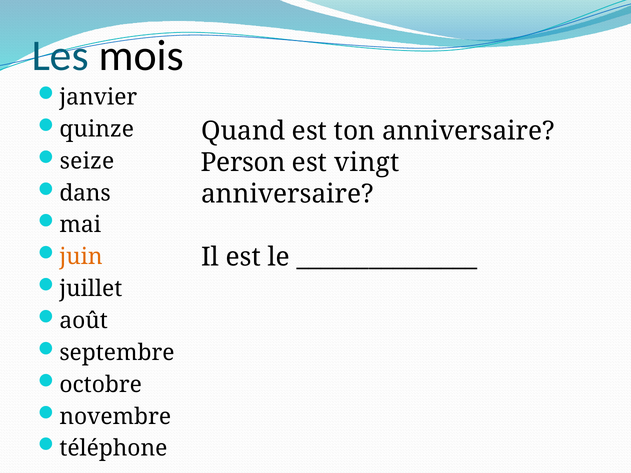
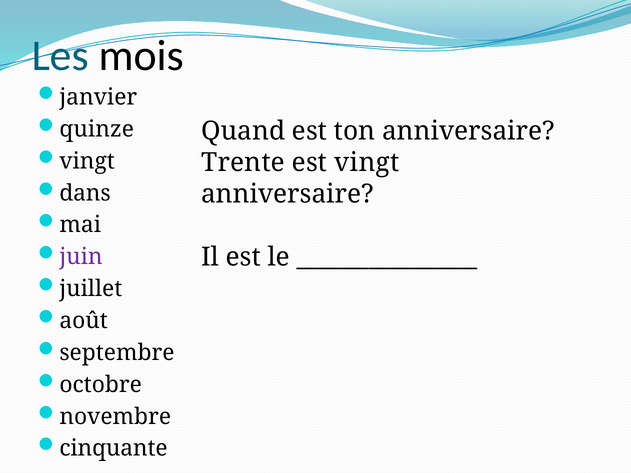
seize at (87, 161): seize -> vingt
Person: Person -> Trente
juin colour: orange -> purple
téléphone: téléphone -> cinquante
